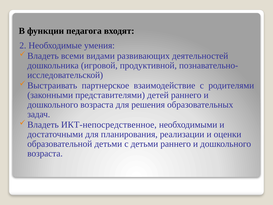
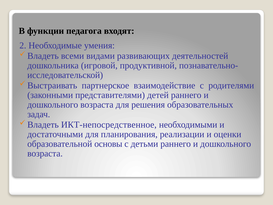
образовательной детьми: детьми -> основы
